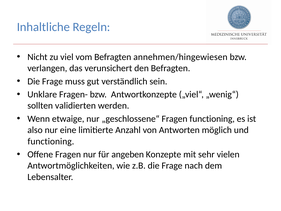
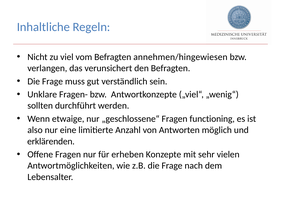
validierten: validierten -> durchführt
functioning at (51, 141): functioning -> erklärenden
angeben: angeben -> erheben
